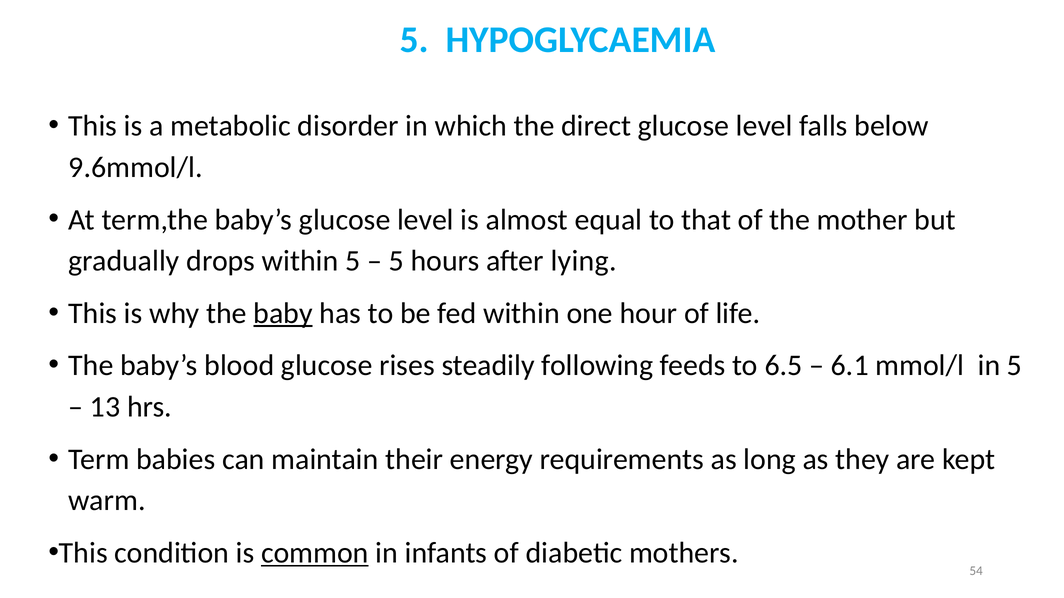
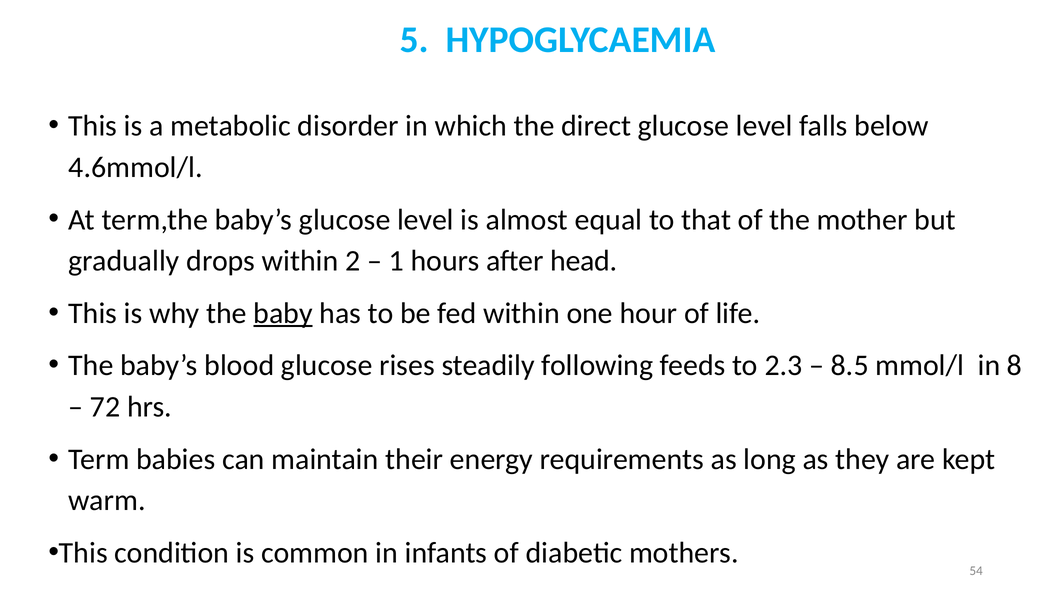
9.6mmol/l: 9.6mmol/l -> 4.6mmol/l
within 5: 5 -> 2
5 at (396, 261): 5 -> 1
lying: lying -> head
6.5: 6.5 -> 2.3
6.1: 6.1 -> 8.5
in 5: 5 -> 8
13: 13 -> 72
common underline: present -> none
